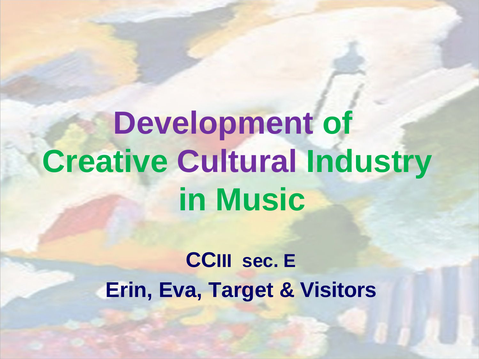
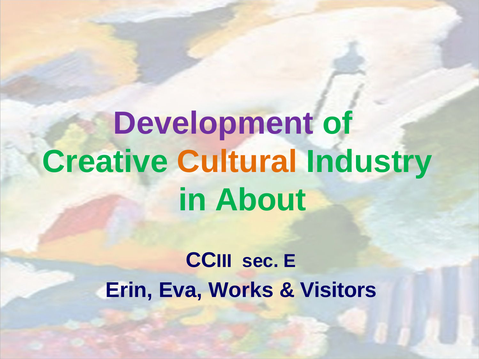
Cultural colour: purple -> orange
Music: Music -> About
Target: Target -> Works
